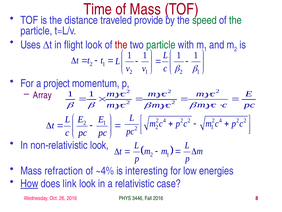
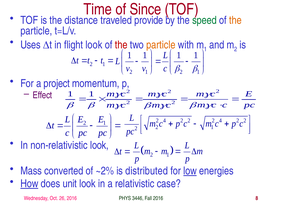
of Mass: Mass -> Since
the at (235, 20) colour: green -> orange
particle at (161, 45) colour: green -> orange
Array: Array -> Effect
refraction: refraction -> converted
~4%: ~4% -> ~2%
interesting: interesting -> distributed
low underline: none -> present
link: link -> unit
